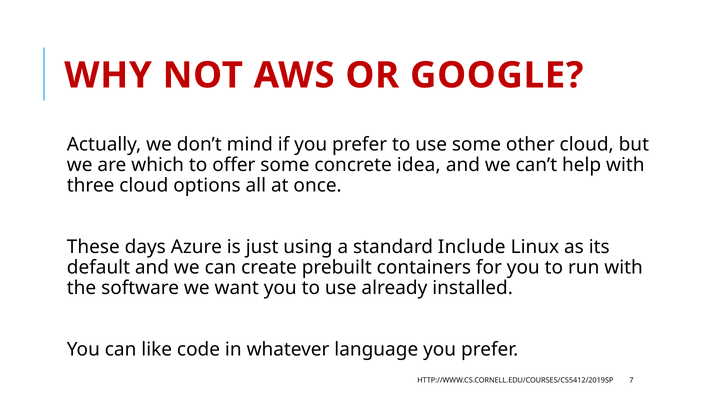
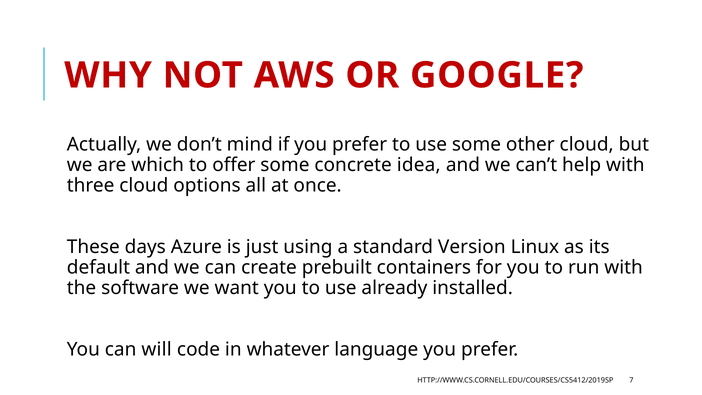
Include: Include -> Version
like: like -> will
